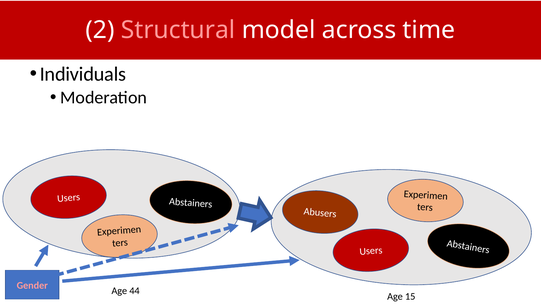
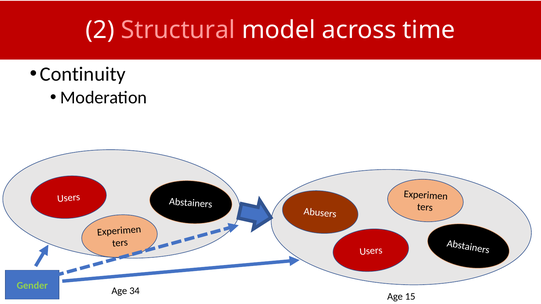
Individuals: Individuals -> Continuity
Gender colour: pink -> light green
44: 44 -> 34
